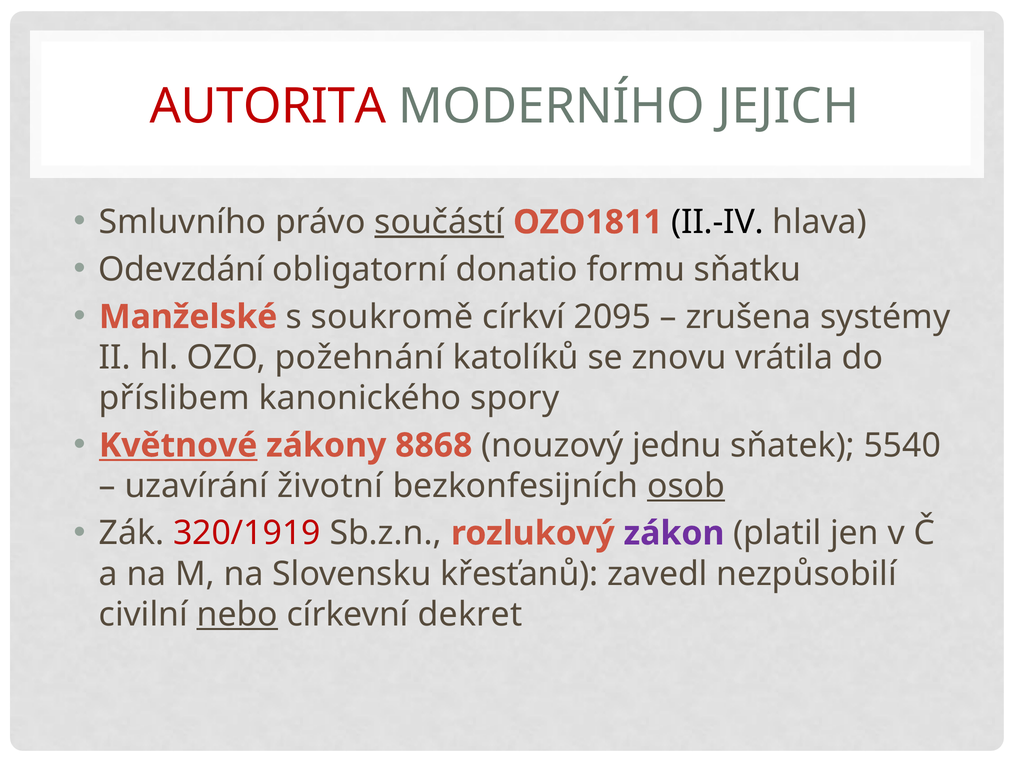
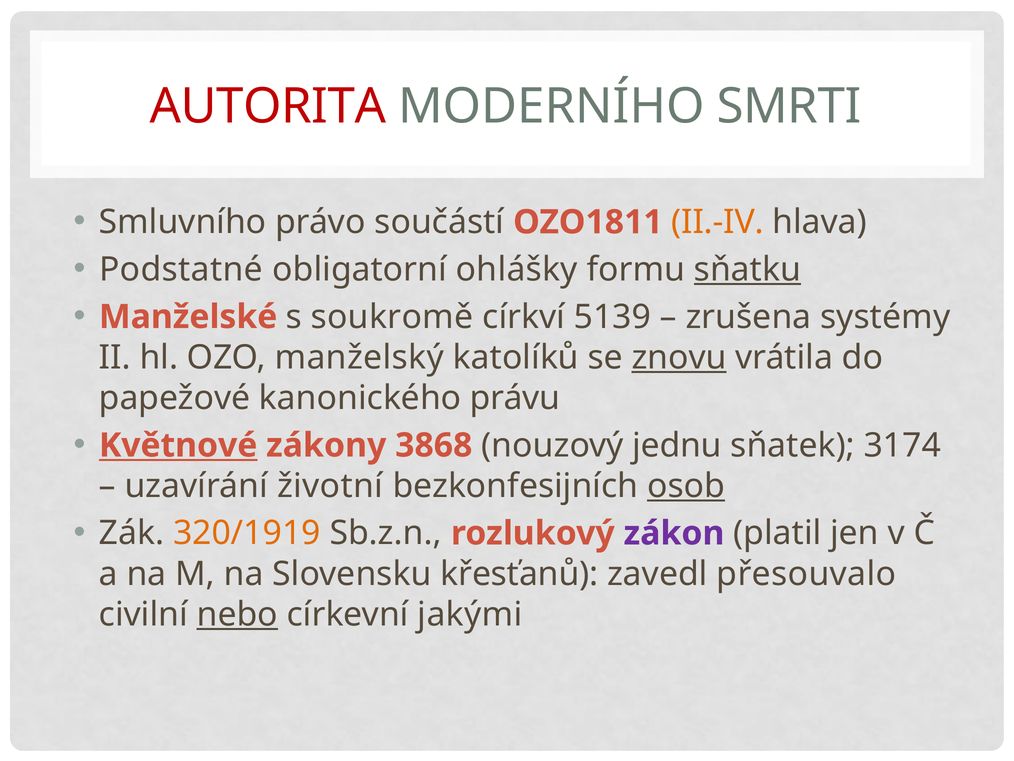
JEJICH: JEJICH -> SMRTI
součástí underline: present -> none
II.-IV colour: black -> orange
Odevzdání: Odevzdání -> Podstatné
donatio: donatio -> ohlášky
sňatku underline: none -> present
2095: 2095 -> 5139
požehnání: požehnání -> manželský
znovu underline: none -> present
příslibem: příslibem -> papežové
spory: spory -> právu
8868: 8868 -> 3868
5540: 5540 -> 3174
320/1919 colour: red -> orange
nezpůsobilí: nezpůsobilí -> přesouvalo
dekret: dekret -> jakými
